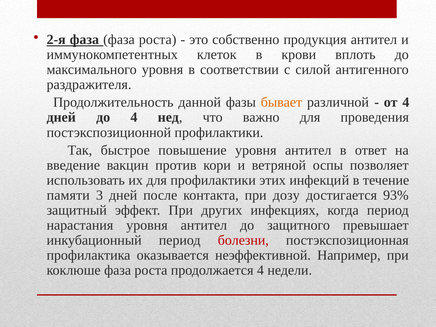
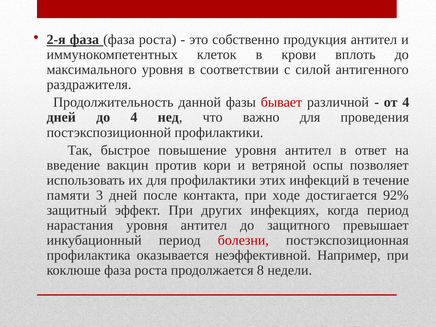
бывает colour: orange -> red
дозу: дозу -> ходе
93%: 93% -> 92%
продолжается 4: 4 -> 8
